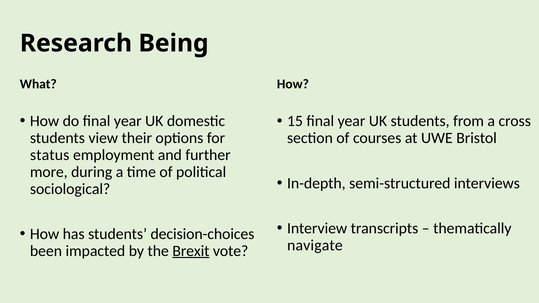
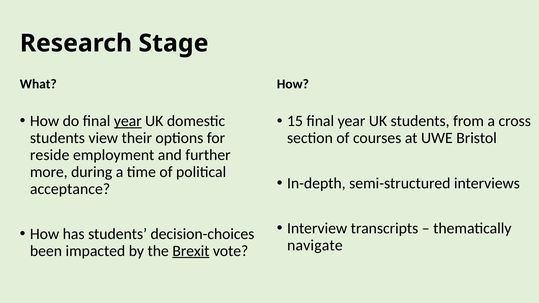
Being: Being -> Stage
year at (128, 121) underline: none -> present
status: status -> reside
sociological: sociological -> acceptance
